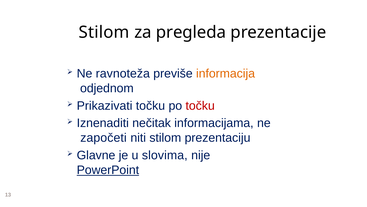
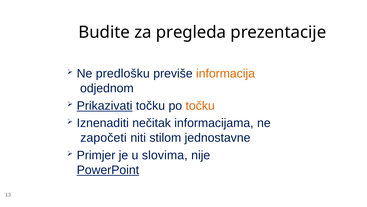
Stilom at (104, 32): Stilom -> Budite
ravnoteža: ravnoteža -> predlošku
Prikazivati underline: none -> present
točku at (200, 105) colour: red -> orange
prezentaciju: prezentaciju -> jednostavne
Glavne: Glavne -> Primjer
